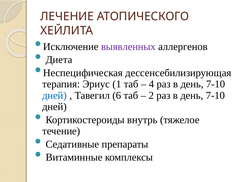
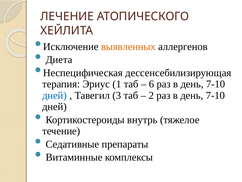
выявленных colour: purple -> orange
4: 4 -> 6
6: 6 -> 3
